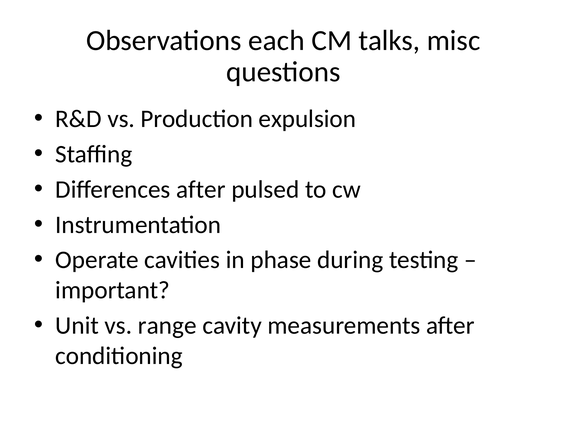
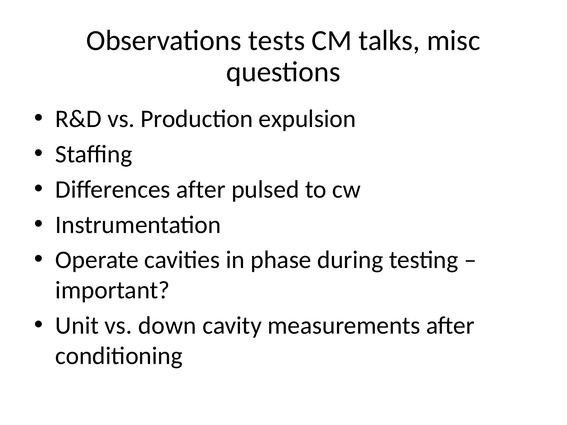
each: each -> tests
range: range -> down
